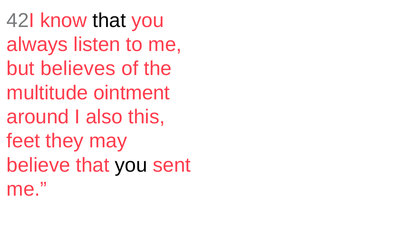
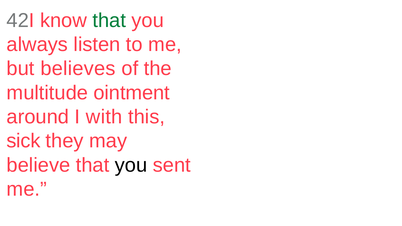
that at (109, 20) colour: black -> green
also: also -> with
feet: feet -> sick
